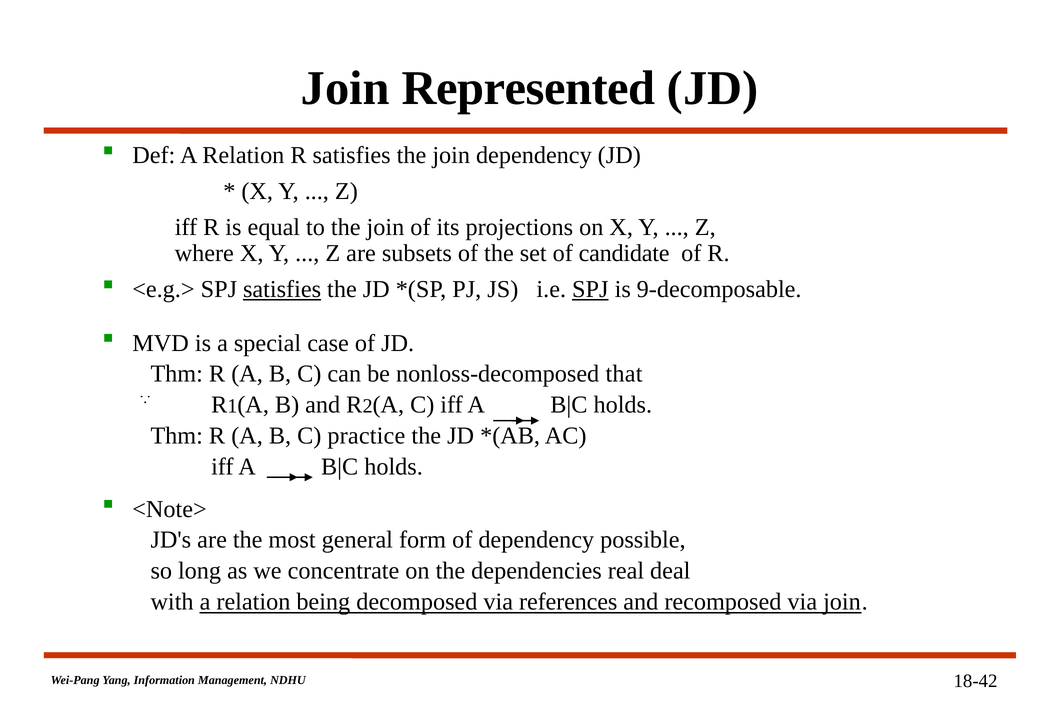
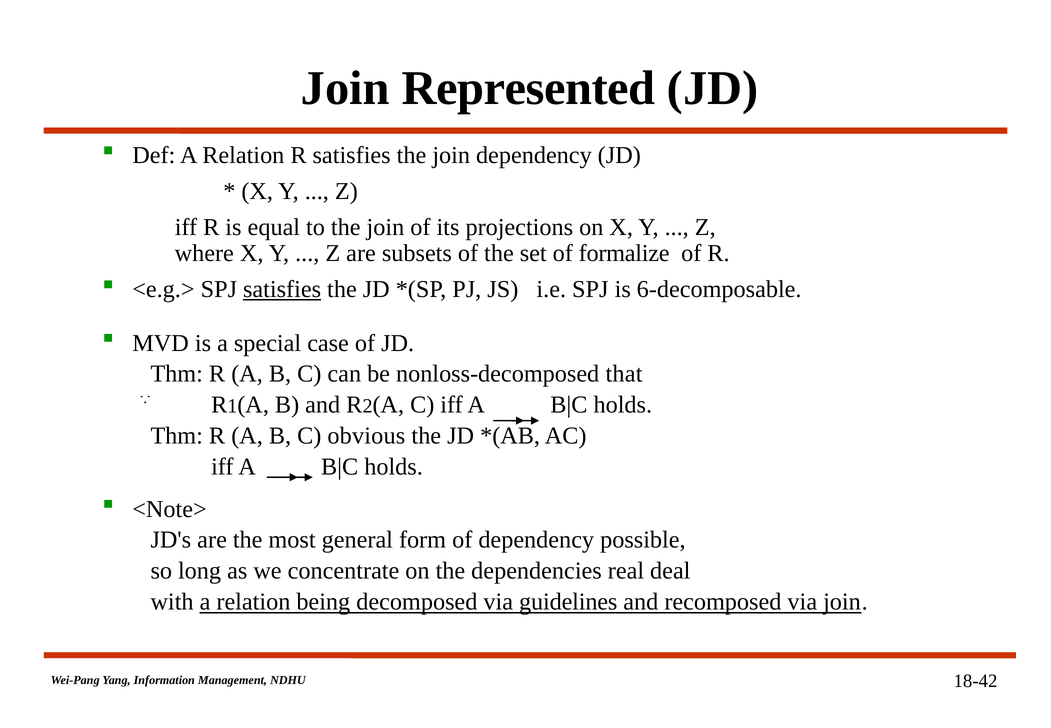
candidate: candidate -> formalize
SPJ at (590, 289) underline: present -> none
9-decomposable: 9-decomposable -> 6-decomposable
practice: practice -> obvious
references: references -> guidelines
